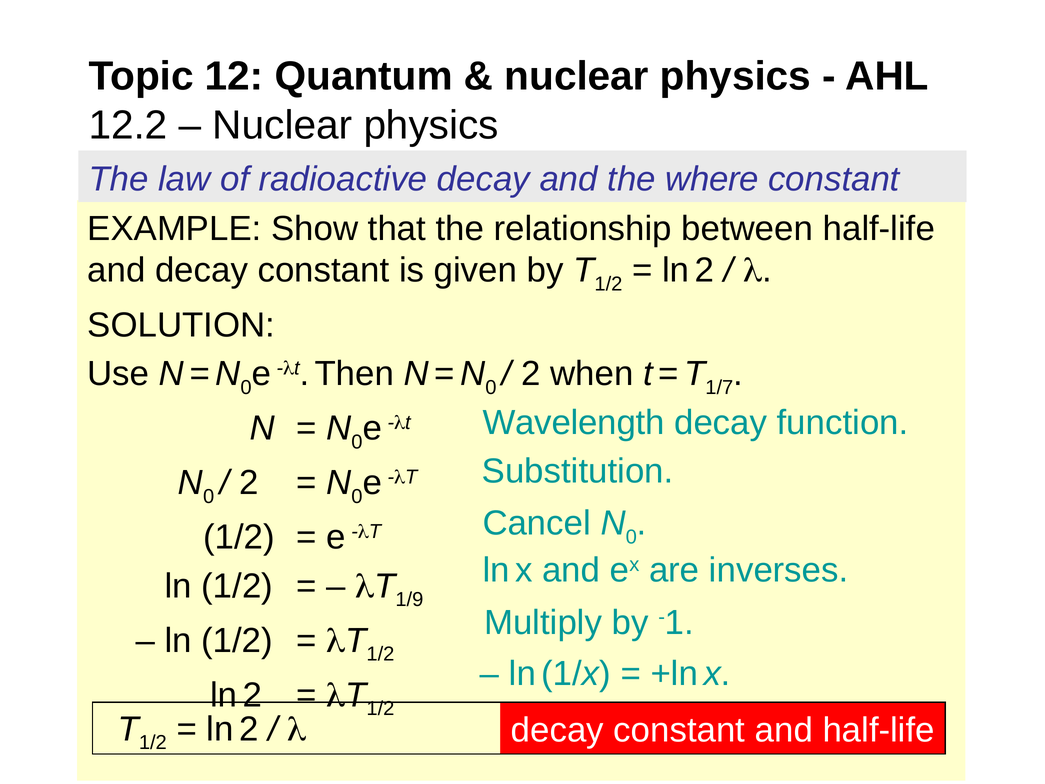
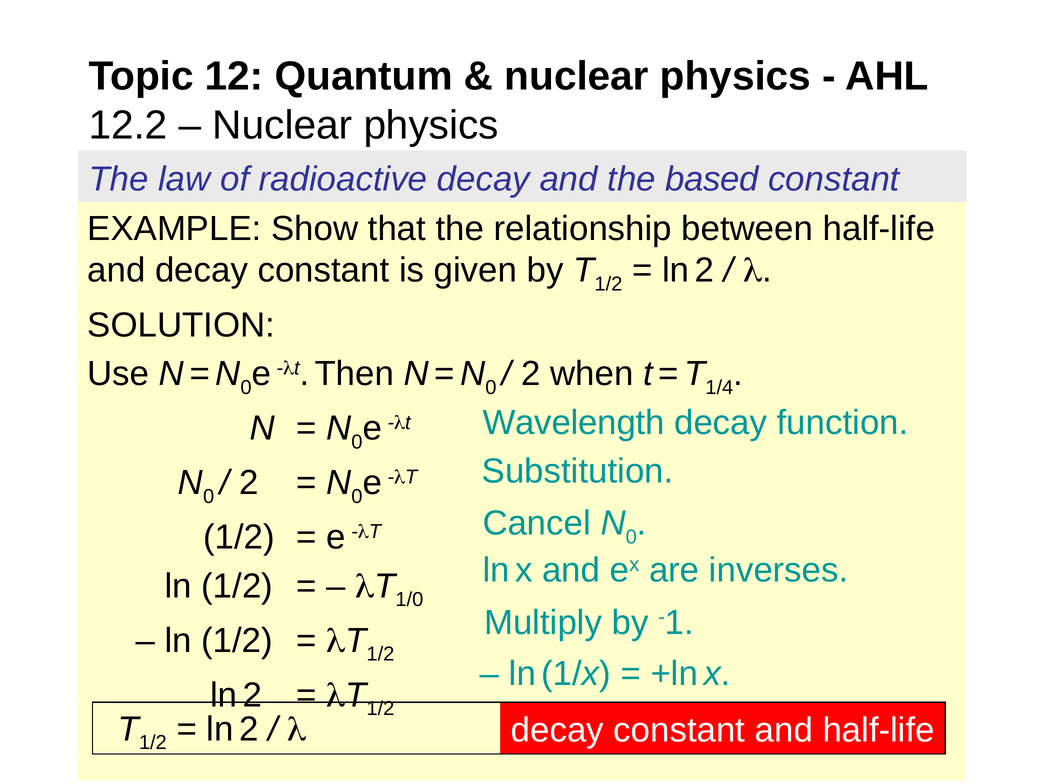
where: where -> based
1/7: 1/7 -> 1/4
1/9: 1/9 -> 1/0
